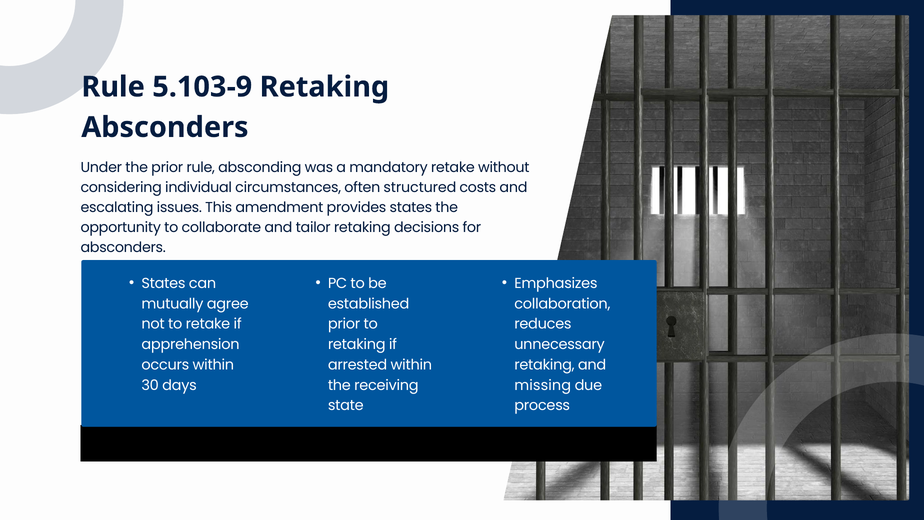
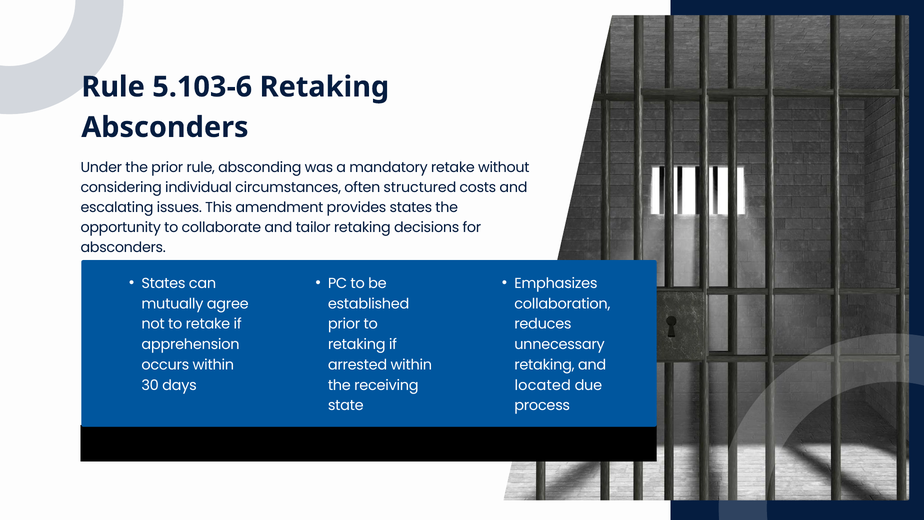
5.103-9: 5.103-9 -> 5.103-6
missing: missing -> located
